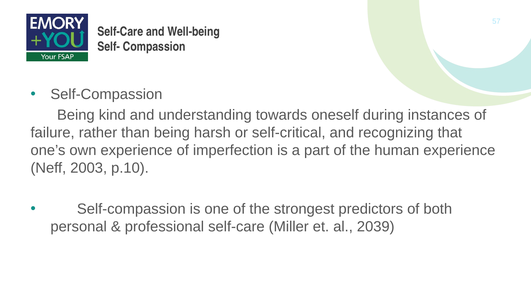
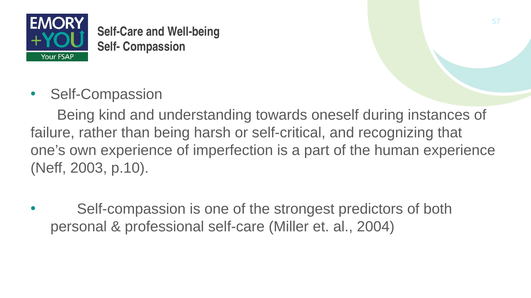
2039: 2039 -> 2004
